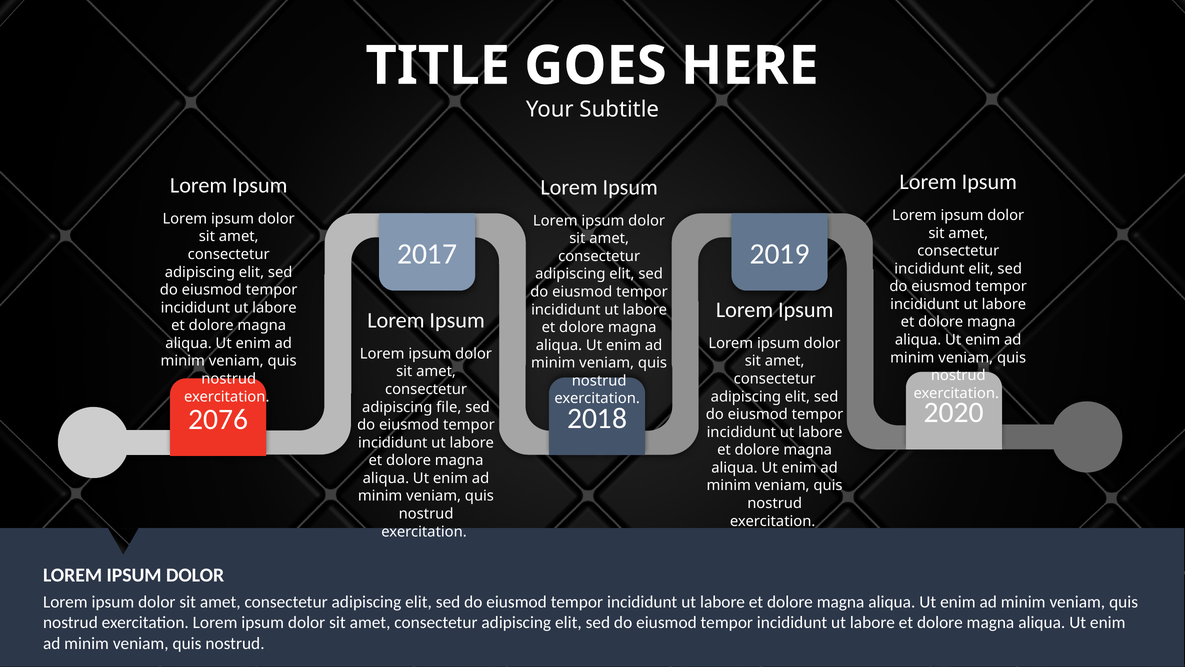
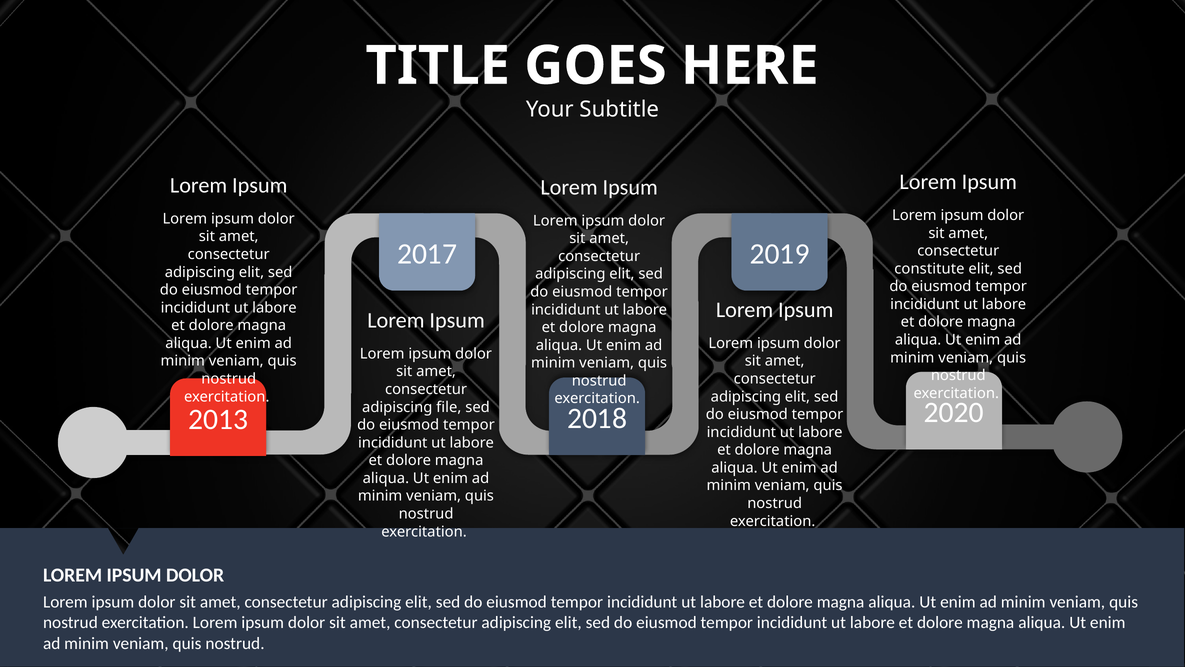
incididunt at (929, 269): incididunt -> constitute
2076: 2076 -> 2013
